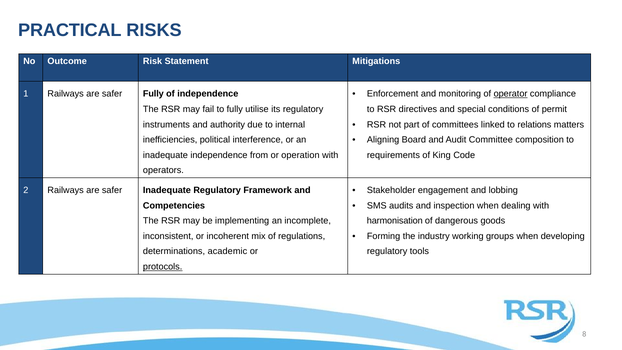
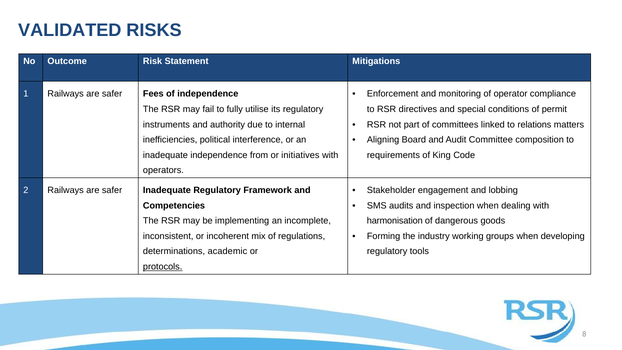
PRACTICAL: PRACTICAL -> VALIDATED
safer Fully: Fully -> Fees
operator underline: present -> none
operation: operation -> initiatives
